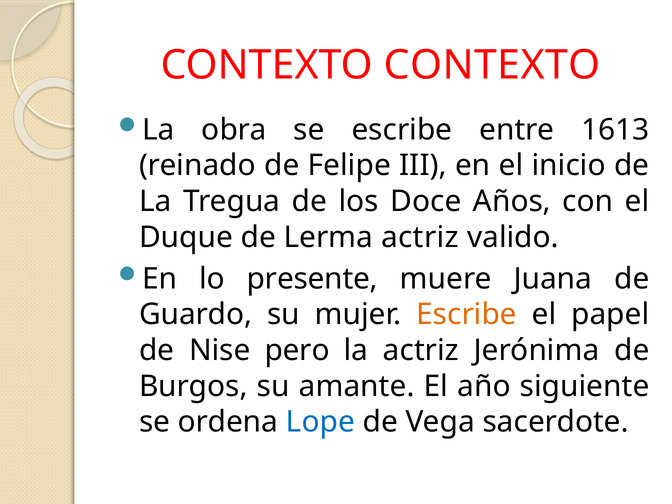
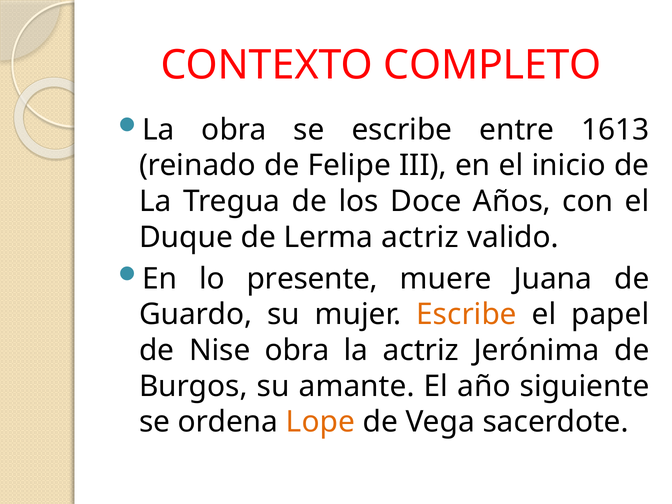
CONTEXTO CONTEXTO: CONTEXTO -> COMPLETO
Nise pero: pero -> obra
Lope colour: blue -> orange
